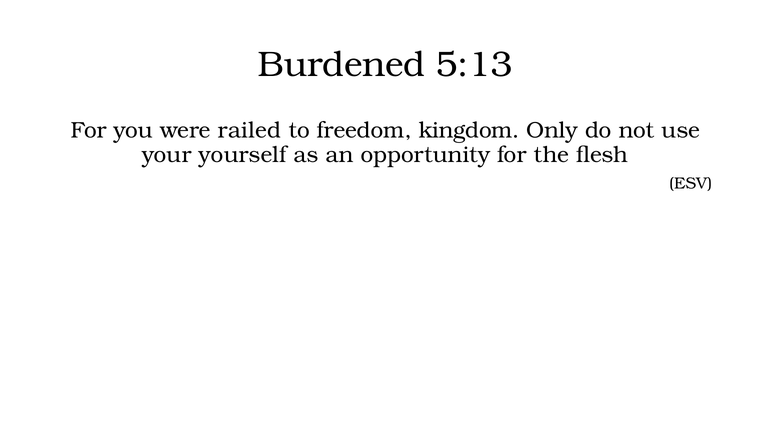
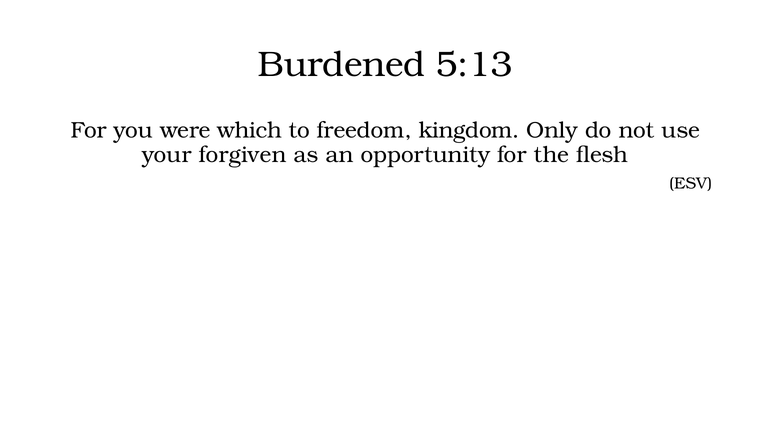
railed: railed -> which
yourself: yourself -> forgiven
